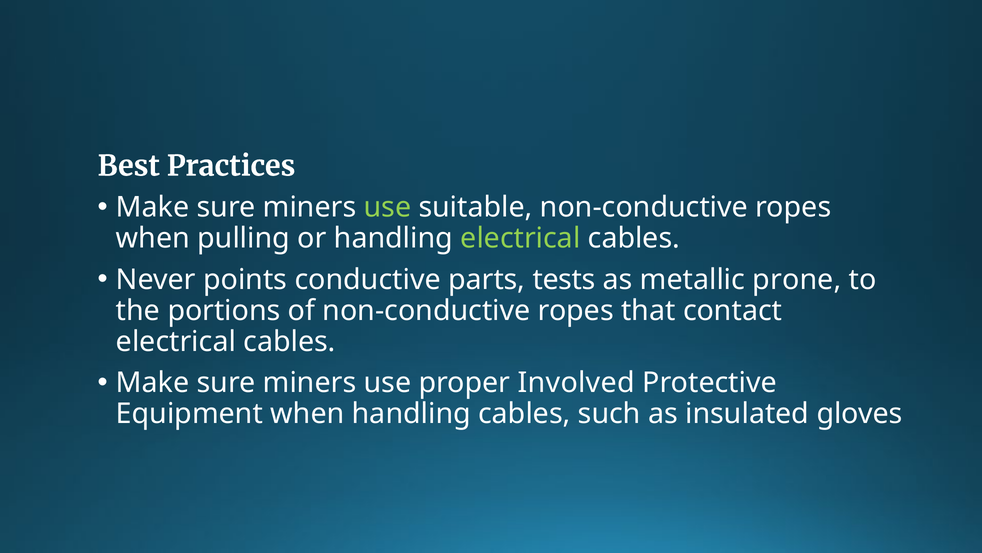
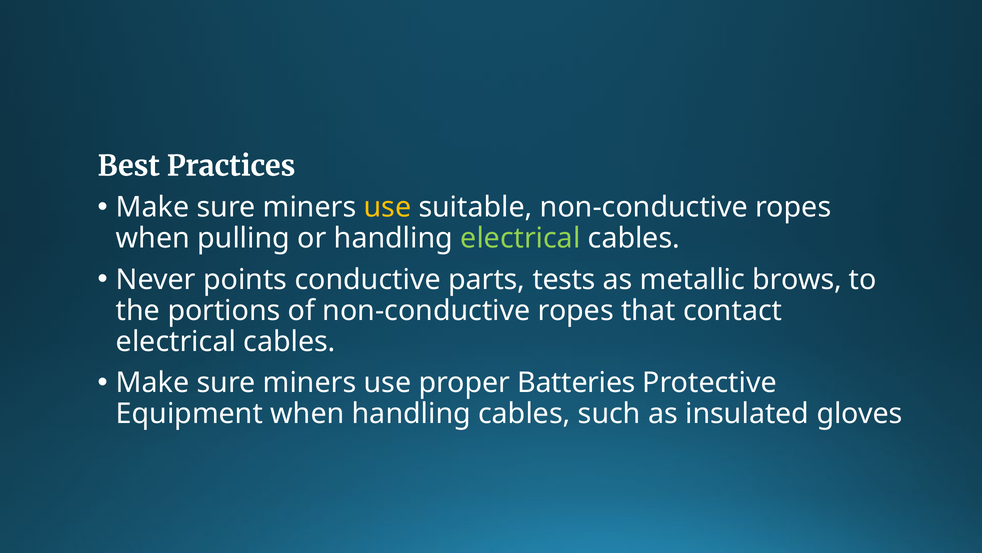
use at (387, 207) colour: light green -> yellow
prone: prone -> brows
Involved: Involved -> Batteries
